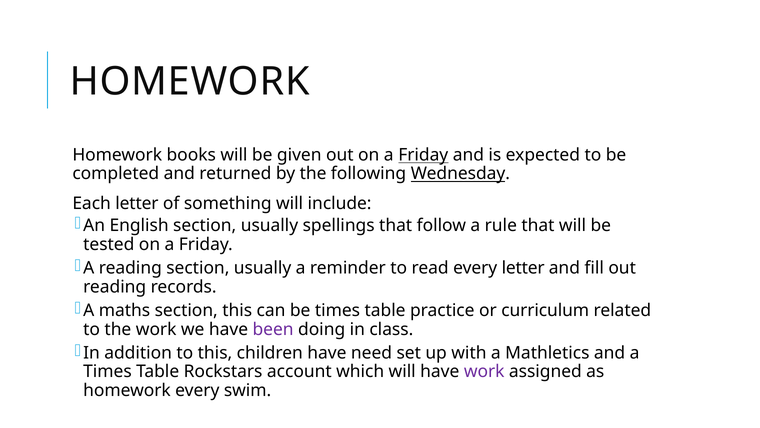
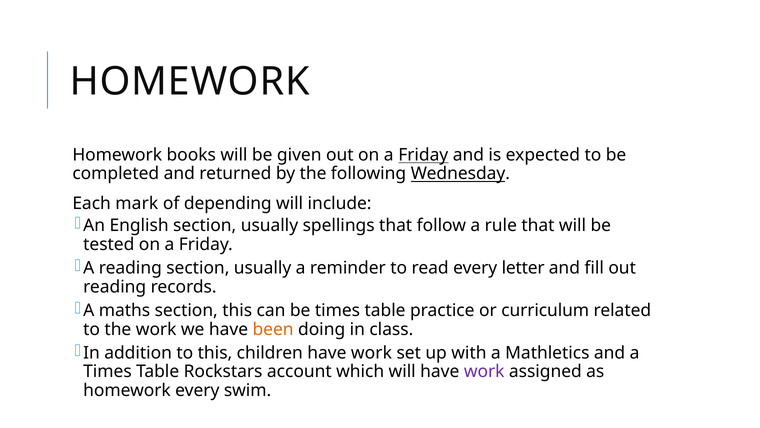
Each letter: letter -> mark
something: something -> depending
been colour: purple -> orange
children have need: need -> work
